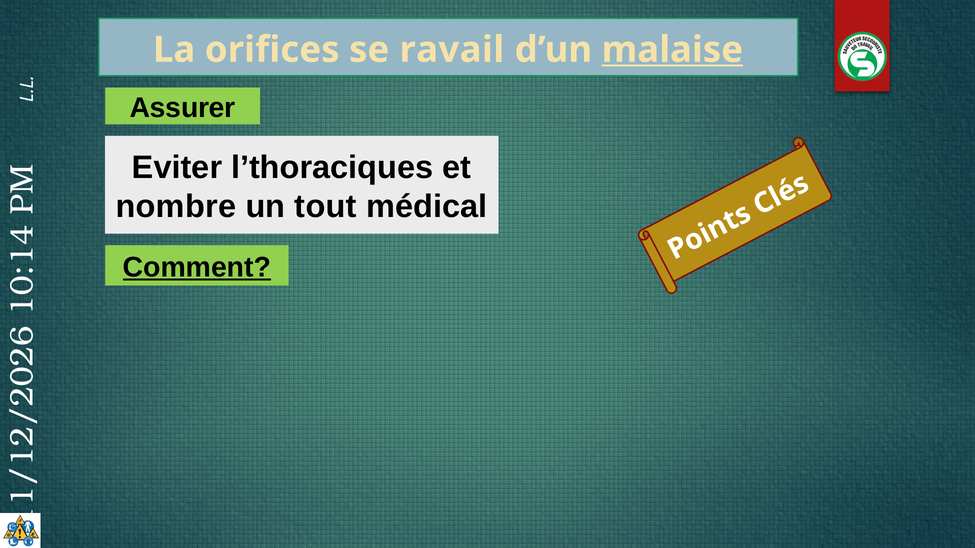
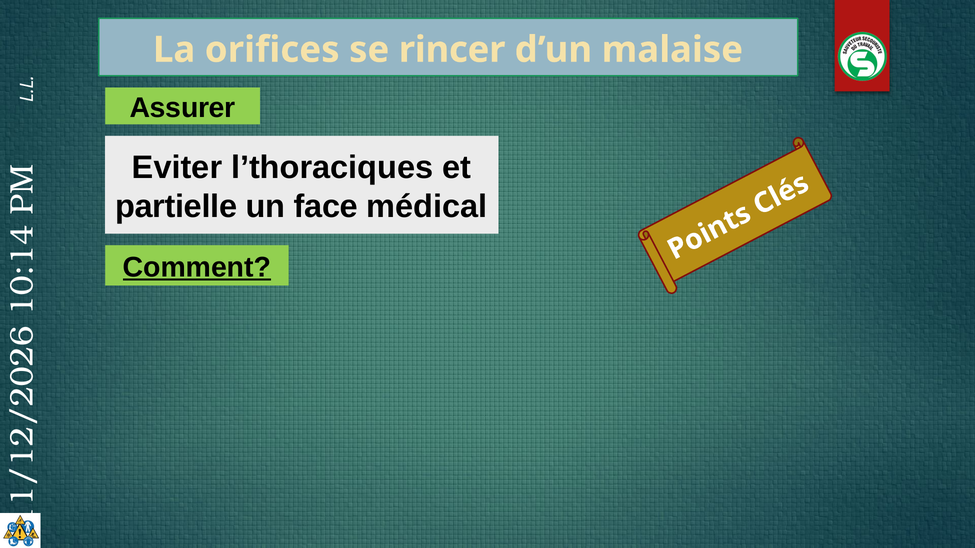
ravail: ravail -> rincer
malaise underline: present -> none
nombre: nombre -> partielle
tout: tout -> face
